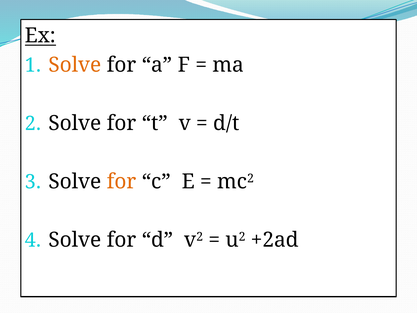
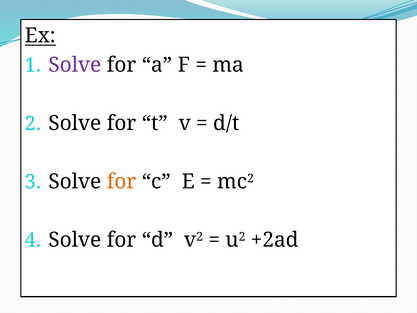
Solve at (75, 65) colour: orange -> purple
